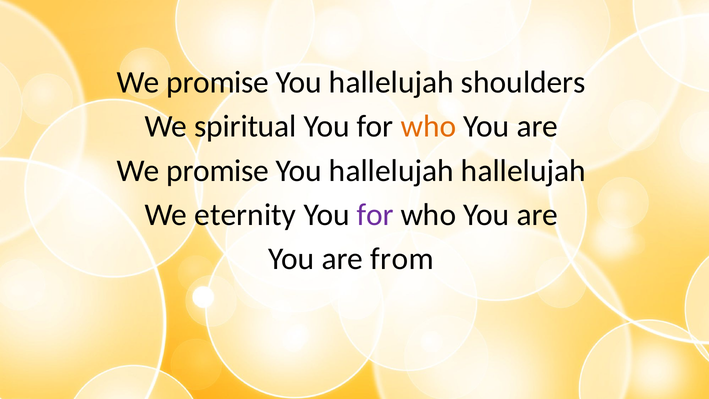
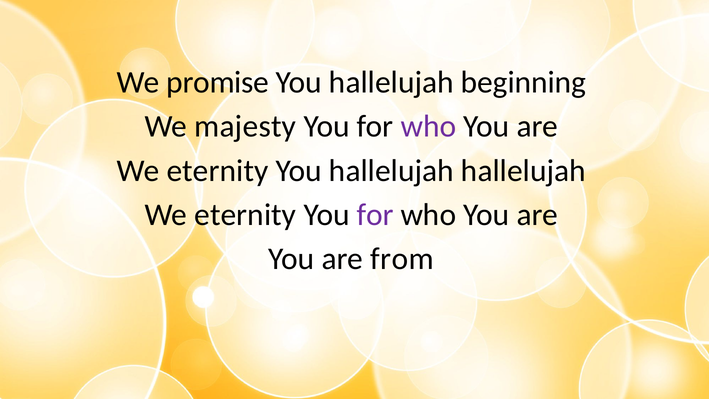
shoulders: shoulders -> beginning
spiritual: spiritual -> majesty
who at (428, 126) colour: orange -> purple
promise at (218, 171): promise -> eternity
